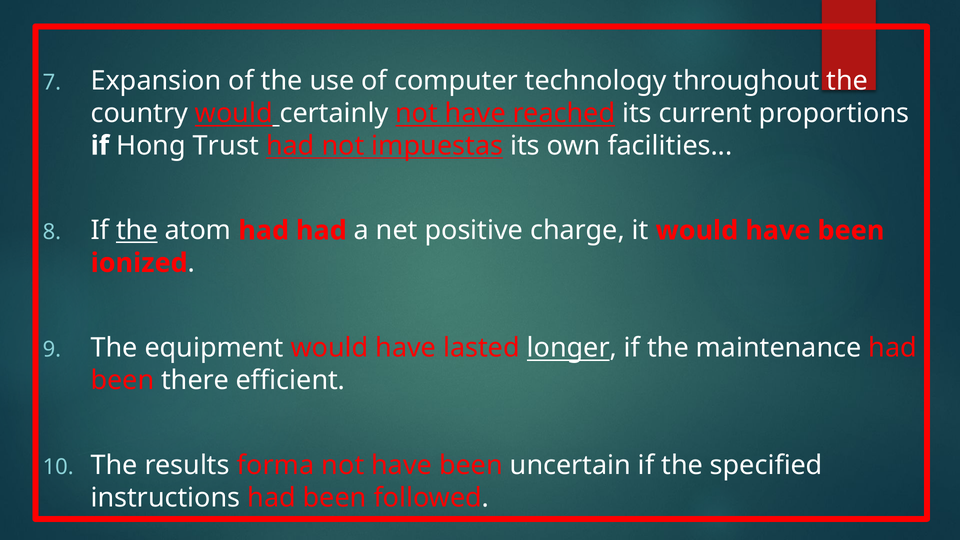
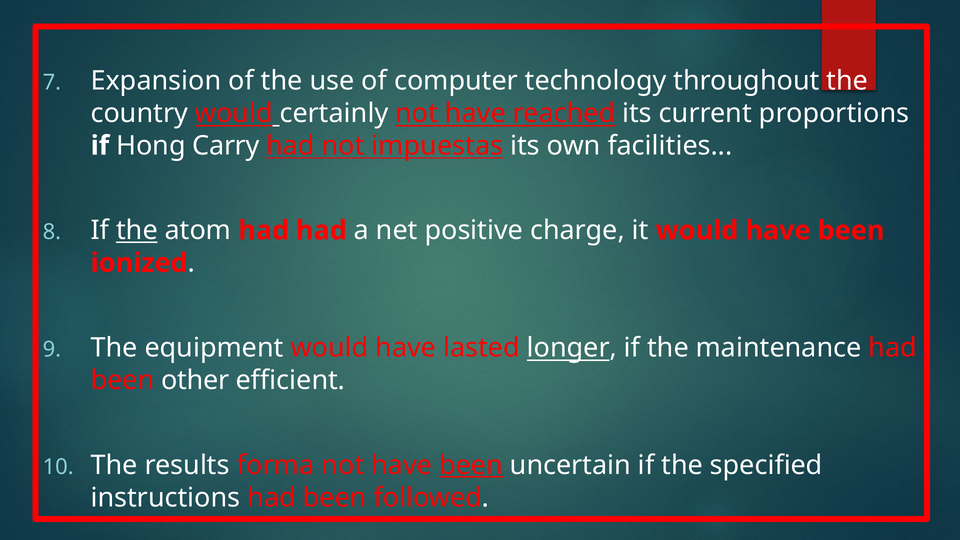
Trust: Trust -> Carry
there: there -> other
been at (471, 465) underline: none -> present
